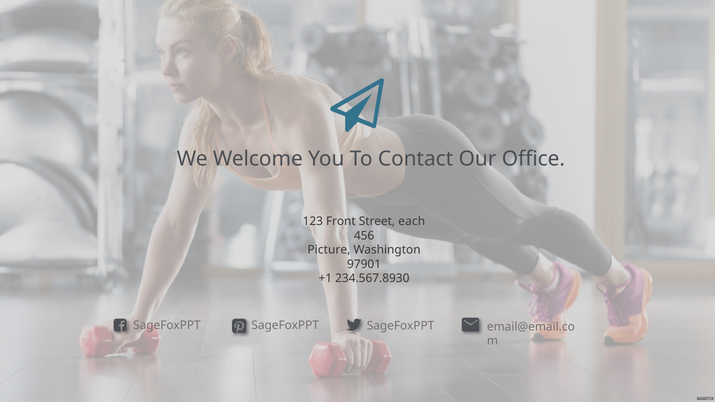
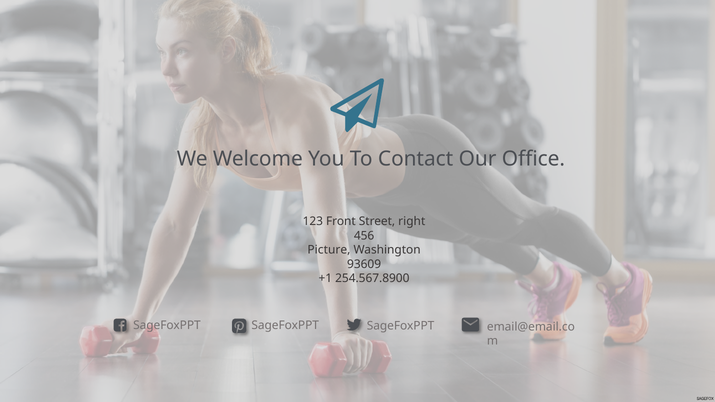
each: each -> right
97901: 97901 -> 93609
234.567.8930: 234.567.8930 -> 254.567.8900
